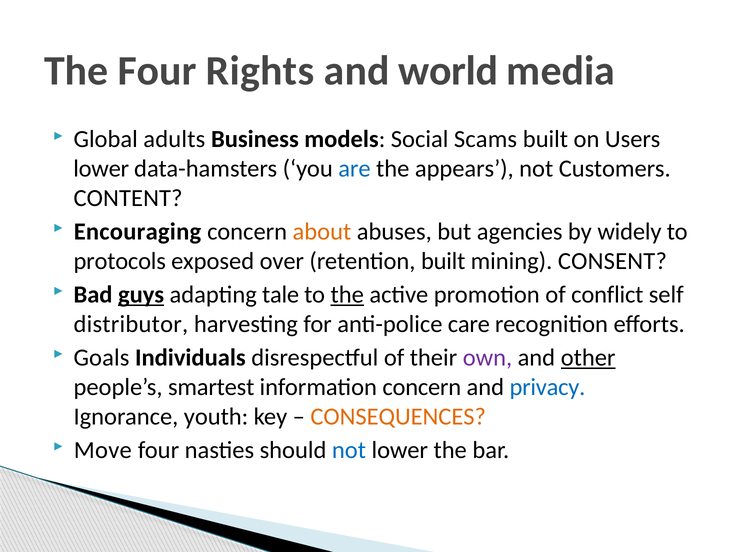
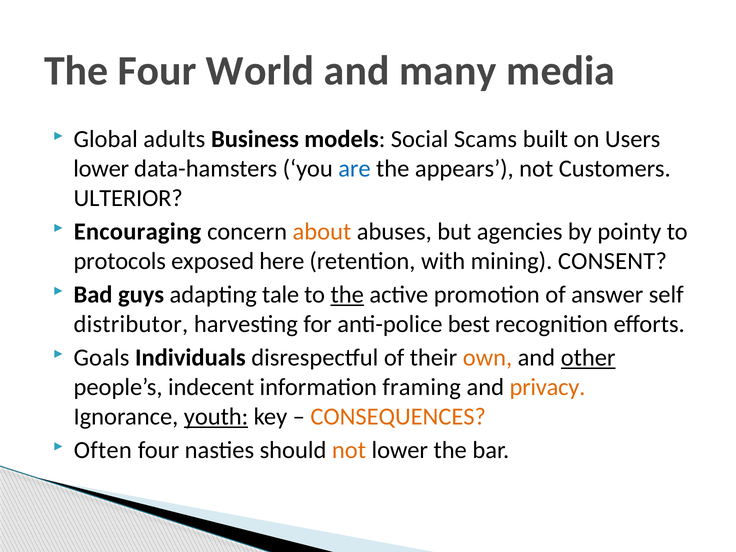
Rights: Rights -> World
world: world -> many
CONTENT: CONTENT -> ULTERIOR
widely: widely -> pointy
over: over -> here
retention built: built -> with
guys underline: present -> none
conflict: conflict -> answer
care: care -> best
own colour: purple -> orange
smartest: smartest -> indecent
information concern: concern -> framing
privacy colour: blue -> orange
youth underline: none -> present
Move: Move -> Often
not at (349, 450) colour: blue -> orange
